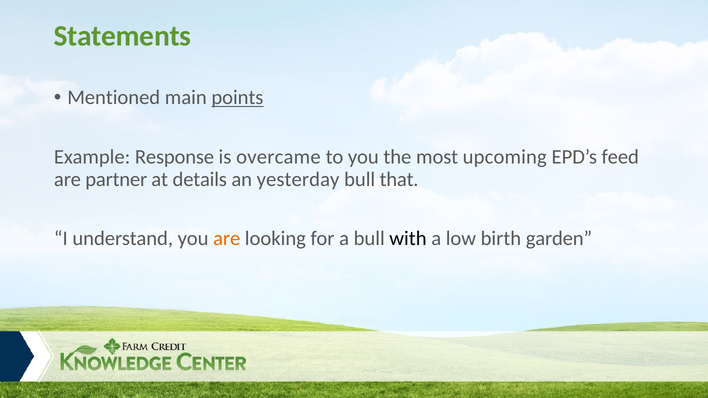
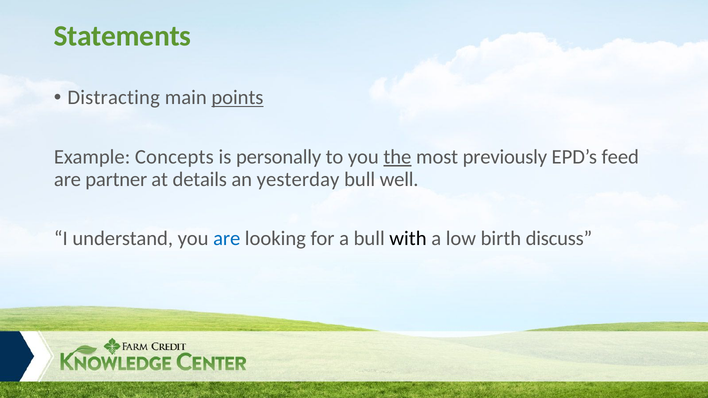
Mentioned: Mentioned -> Distracting
Response: Response -> Concepts
overcame: overcame -> personally
the underline: none -> present
upcoming: upcoming -> previously
that: that -> well
are at (227, 239) colour: orange -> blue
garden: garden -> discuss
